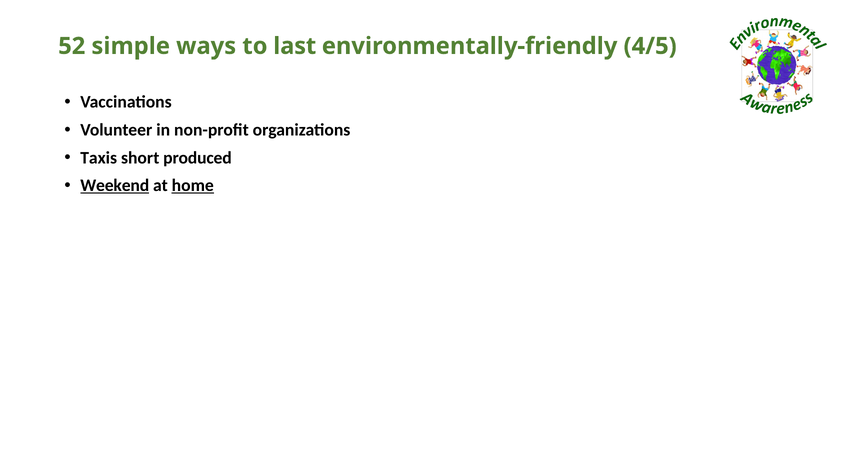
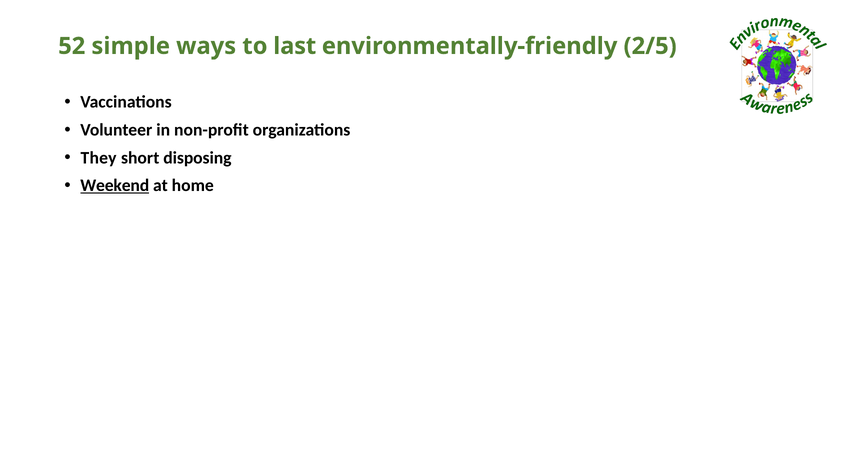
4/5: 4/5 -> 2/5
Taxis: Taxis -> They
produced: produced -> disposing
home underline: present -> none
